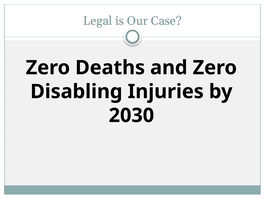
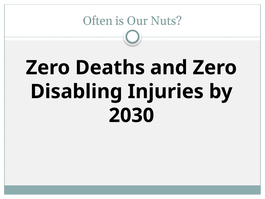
Legal: Legal -> Often
Case: Case -> Nuts
